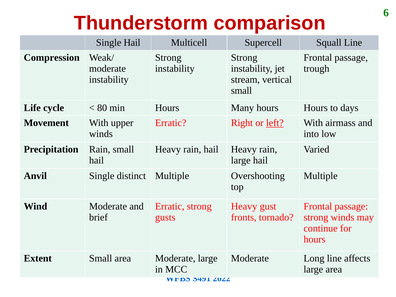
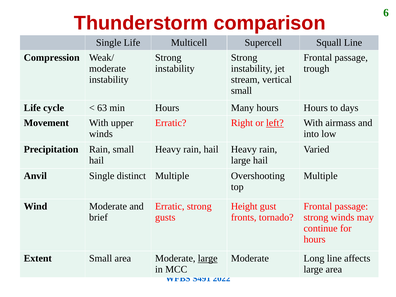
Single Hail: Hail -> Life
80: 80 -> 63
Heavy at (244, 206): Heavy -> Height
large at (208, 258) underline: none -> present
